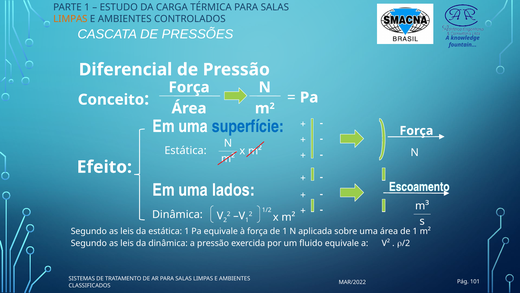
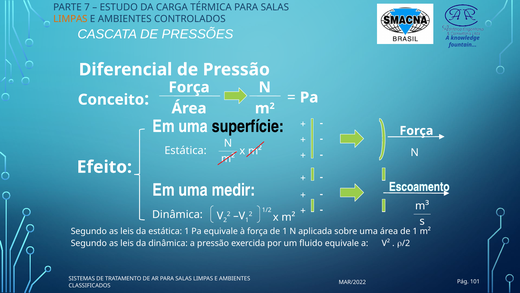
PARTE 1: 1 -> 7
superfície colour: blue -> black
lados: lados -> medir
